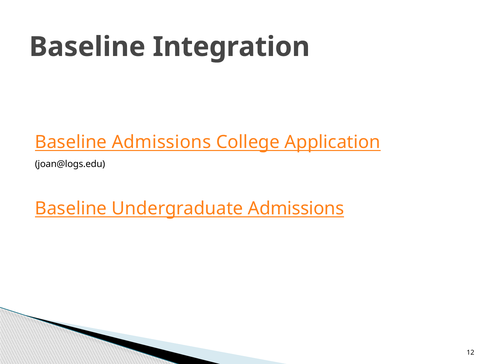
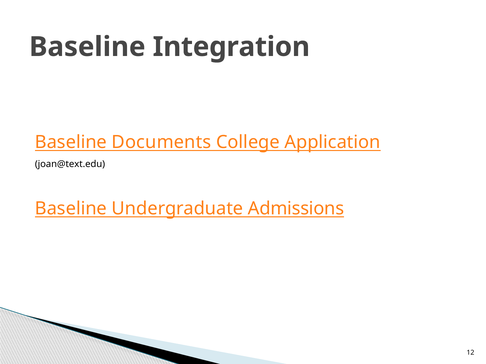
Baseline Admissions: Admissions -> Documents
joan@logs.edu: joan@logs.edu -> joan@text.edu
